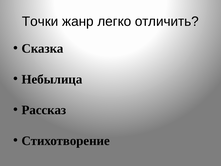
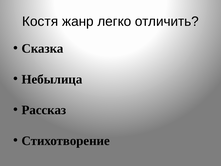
Точки: Точки -> Костя
